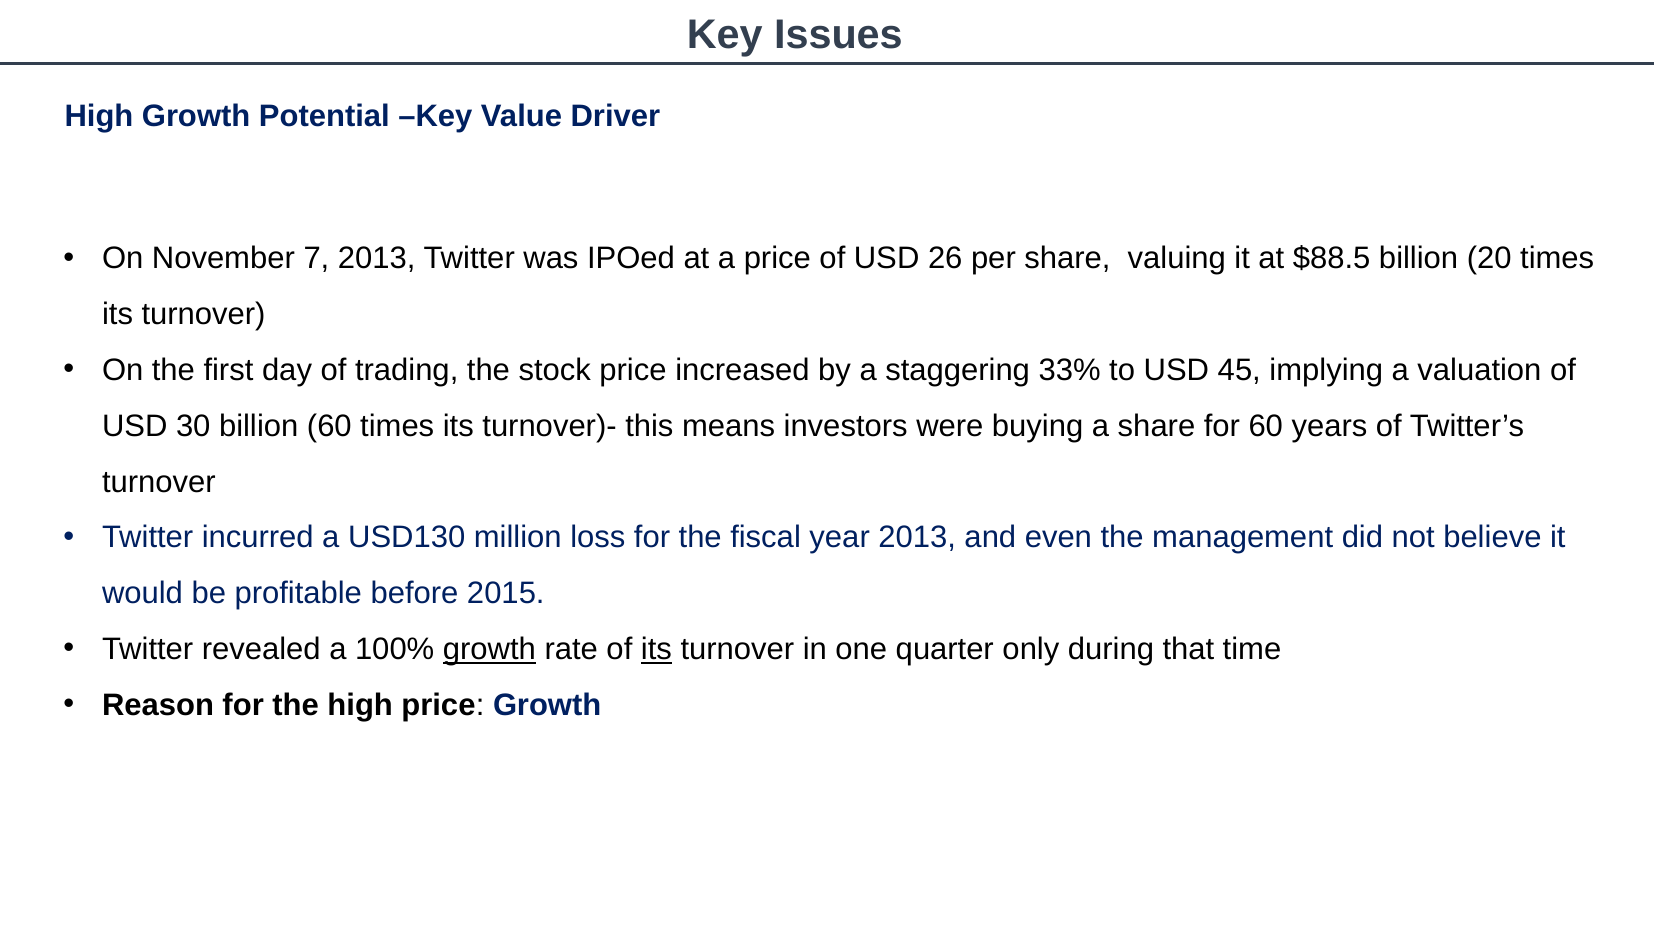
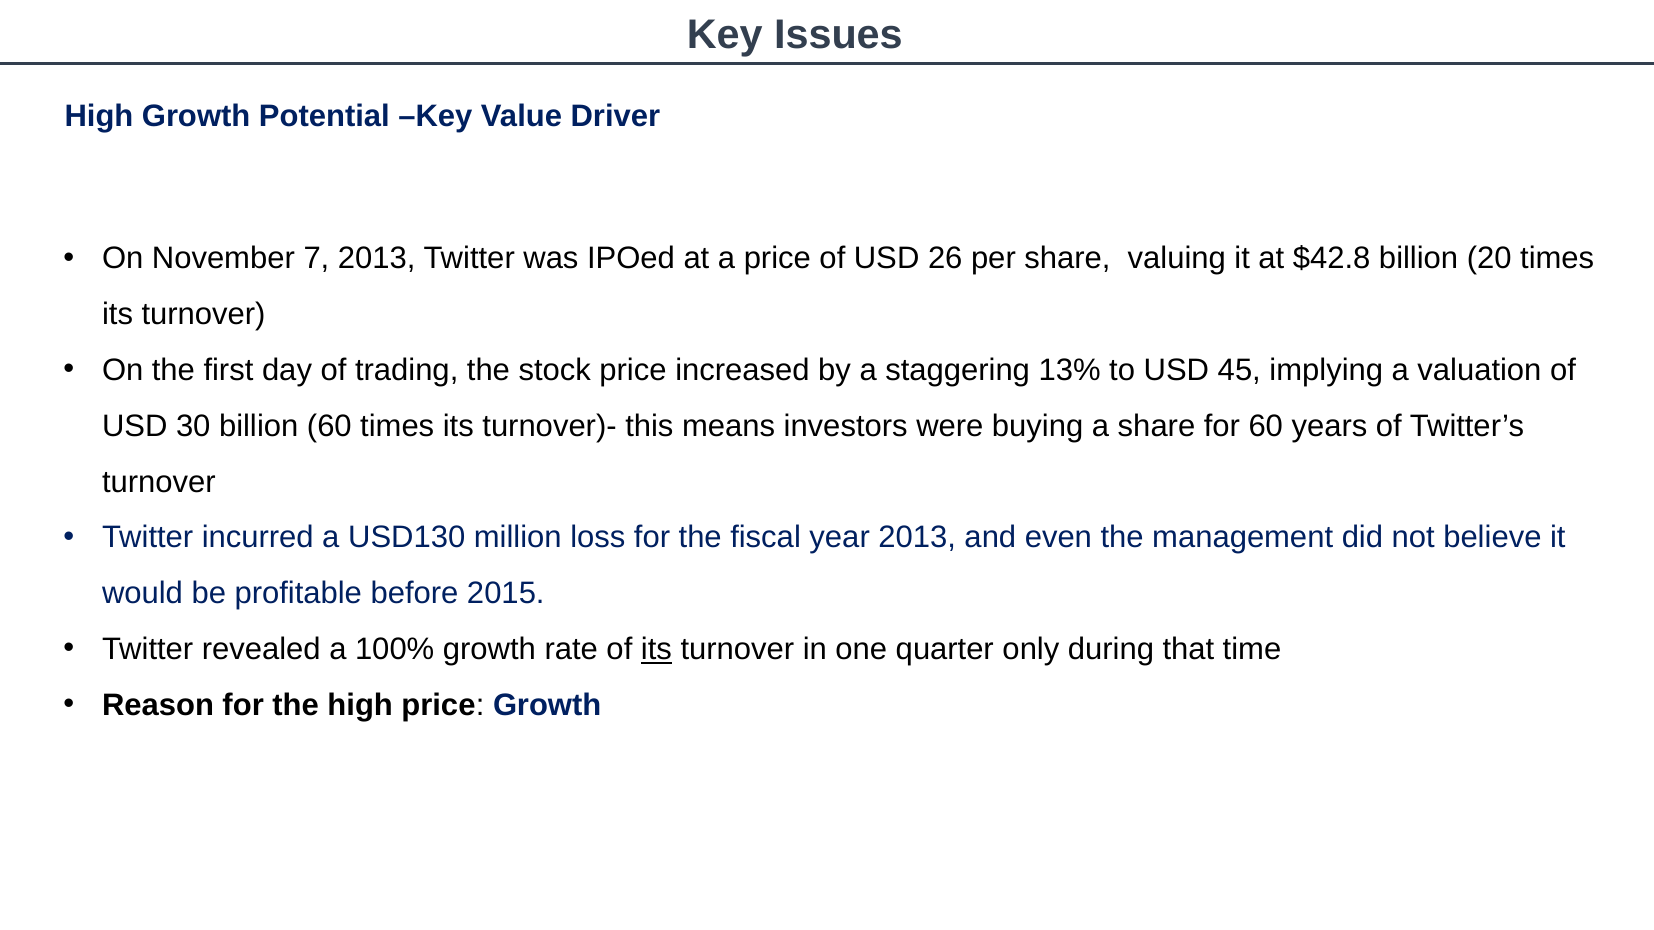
$88.5: $88.5 -> $42.8
33%: 33% -> 13%
growth at (489, 650) underline: present -> none
